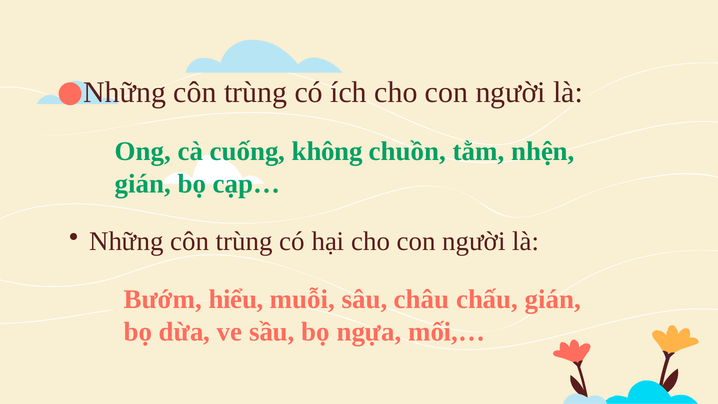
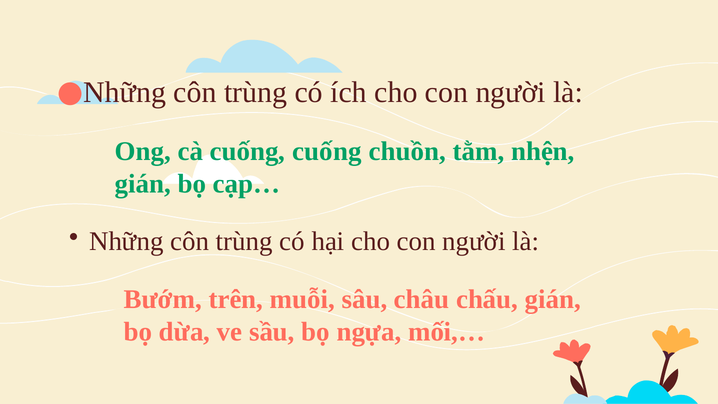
cuống không: không -> cuống
hiểu: hiểu -> trên
